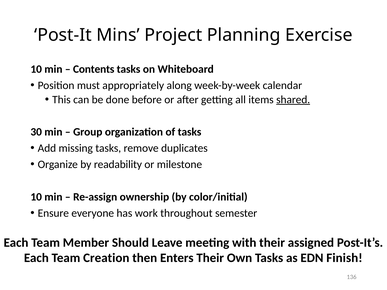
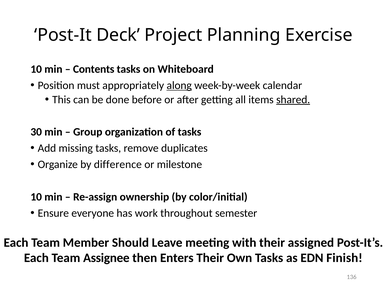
Mins: Mins -> Deck
along underline: none -> present
readability: readability -> difference
Creation: Creation -> Assignee
